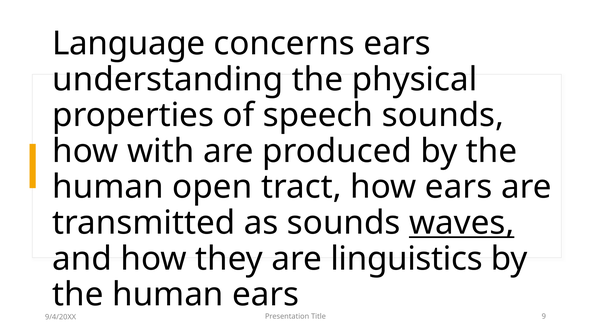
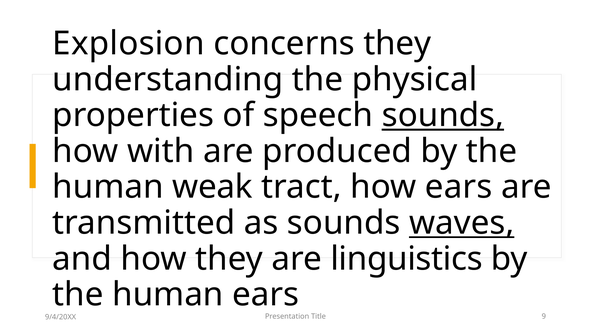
Language: Language -> Explosion
concerns ears: ears -> they
sounds at (443, 115) underline: none -> present
open: open -> weak
